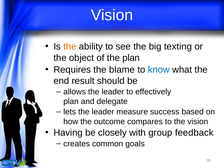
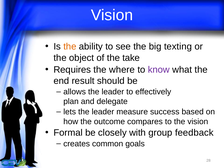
the plan: plan -> take
blame: blame -> where
know colour: blue -> purple
Having: Having -> Formal
